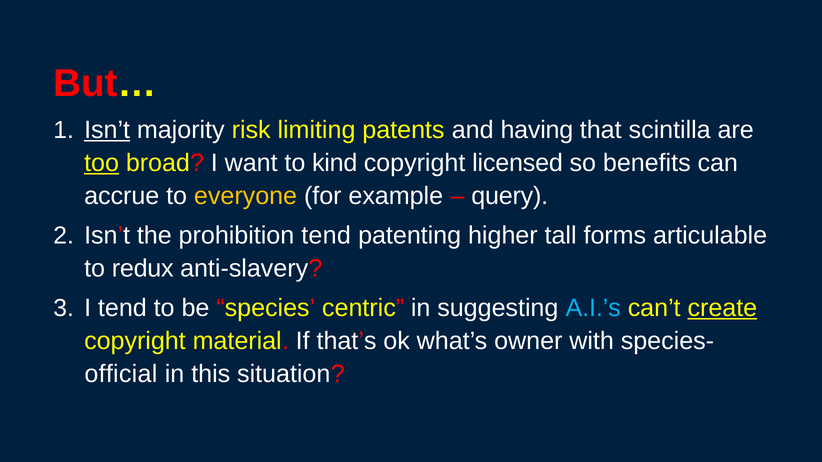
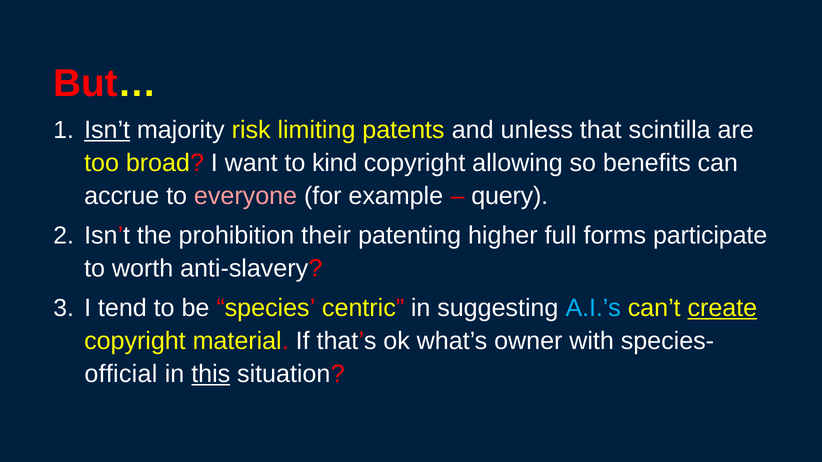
having: having -> unless
too underline: present -> none
licensed: licensed -> allowing
everyone colour: yellow -> pink
prohibition tend: tend -> their
tall: tall -> full
articulable: articulable -> participate
redux: redux -> worth
this underline: none -> present
